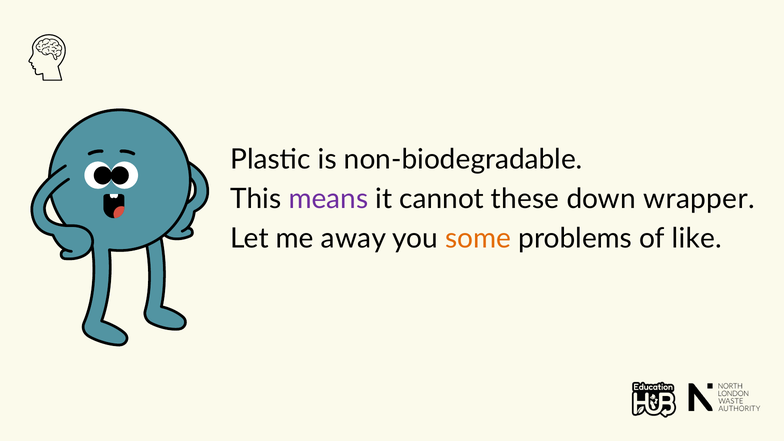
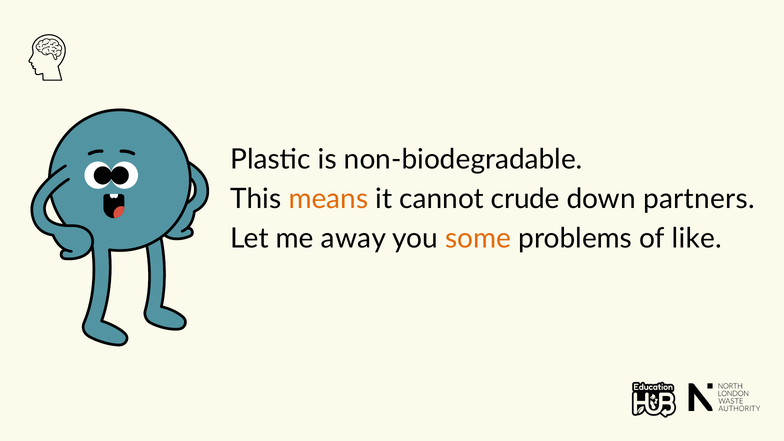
means colour: purple -> orange
these: these -> crude
wrapper: wrapper -> partners
